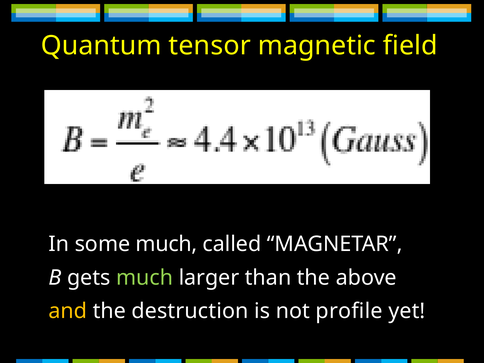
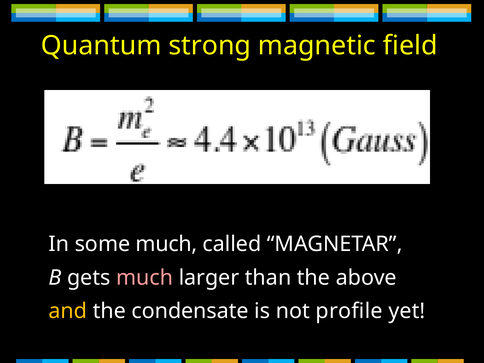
tensor: tensor -> strong
much at (145, 278) colour: light green -> pink
destruction: destruction -> condensate
